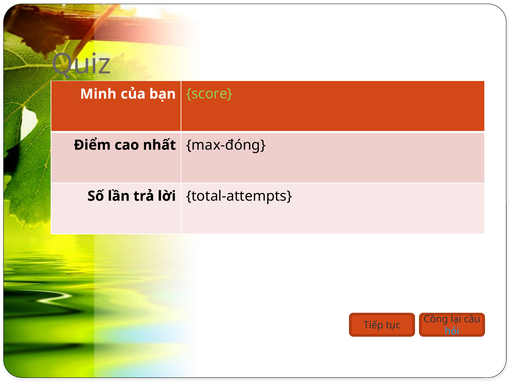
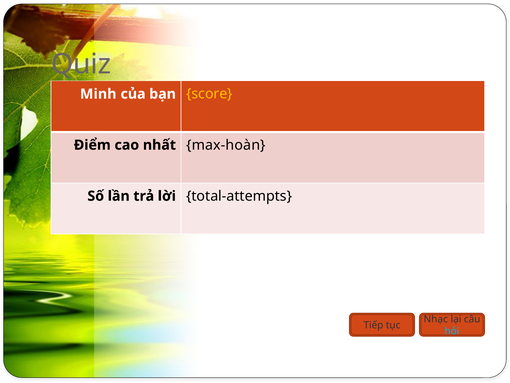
score colour: light green -> yellow
max-đóng: max-đóng -> max-hoàn
Cồng: Cồng -> Nhạc
